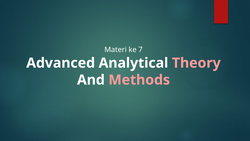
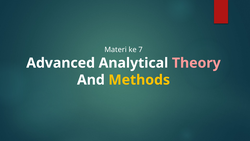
Methods colour: pink -> yellow
